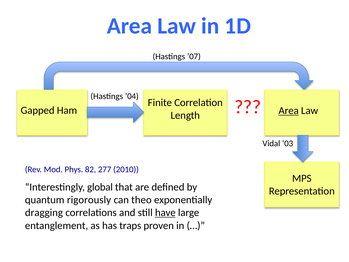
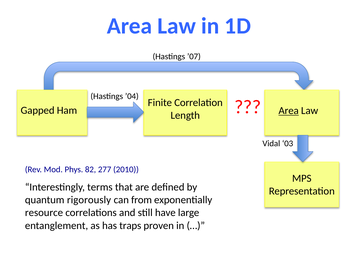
global: global -> terms
theo: theo -> from
dragging: dragging -> resource
have underline: present -> none
